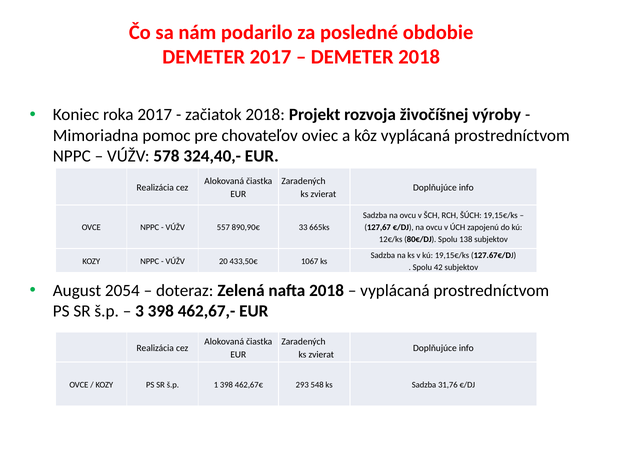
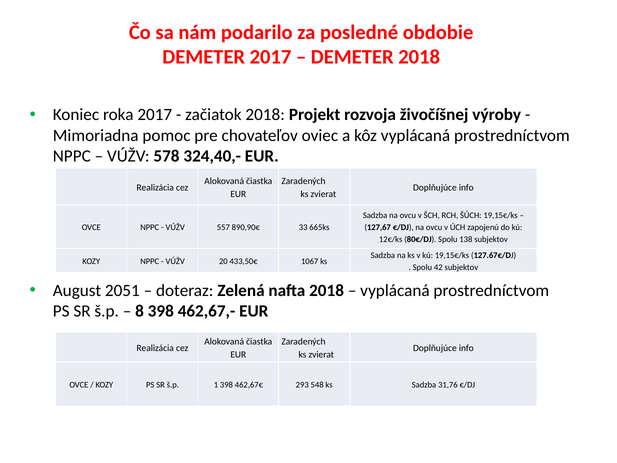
2054: 2054 -> 2051
3: 3 -> 8
